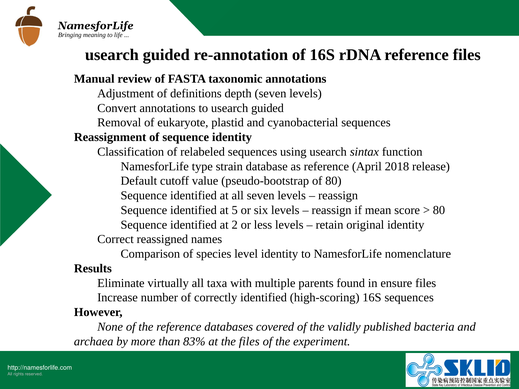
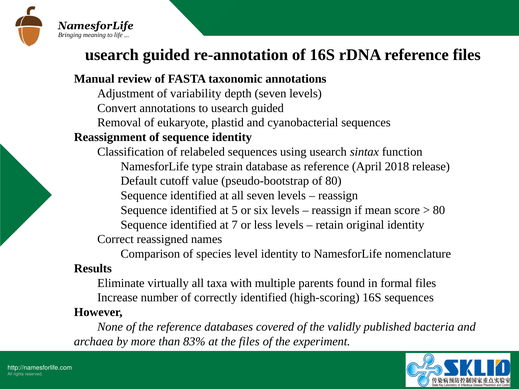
definitions: definitions -> variability
2: 2 -> 7
ensure: ensure -> formal
